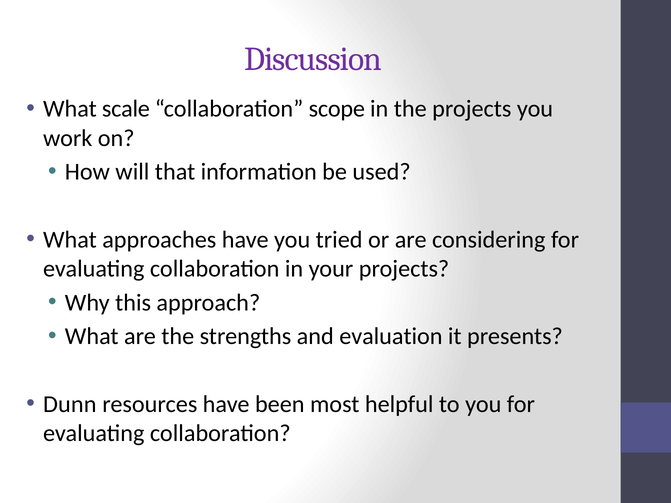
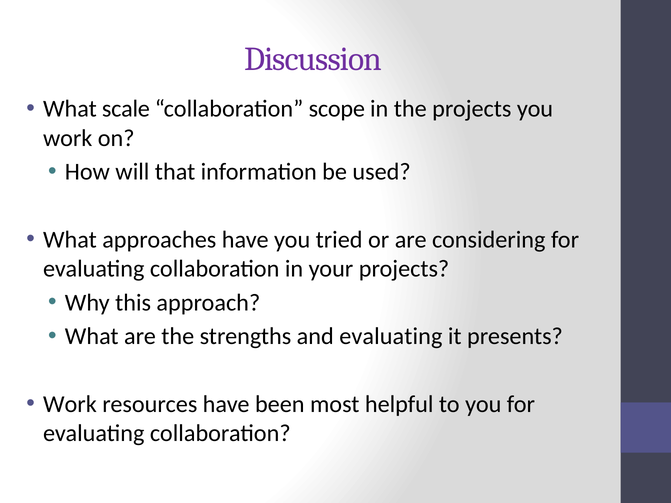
and evaluation: evaluation -> evaluating
Dunn at (70, 404): Dunn -> Work
